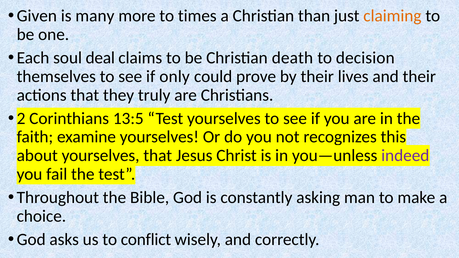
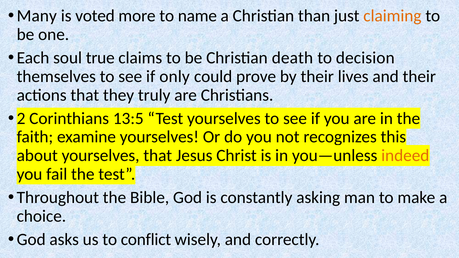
Given: Given -> Many
many: many -> voted
times: times -> name
deal: deal -> true
indeed colour: purple -> orange
